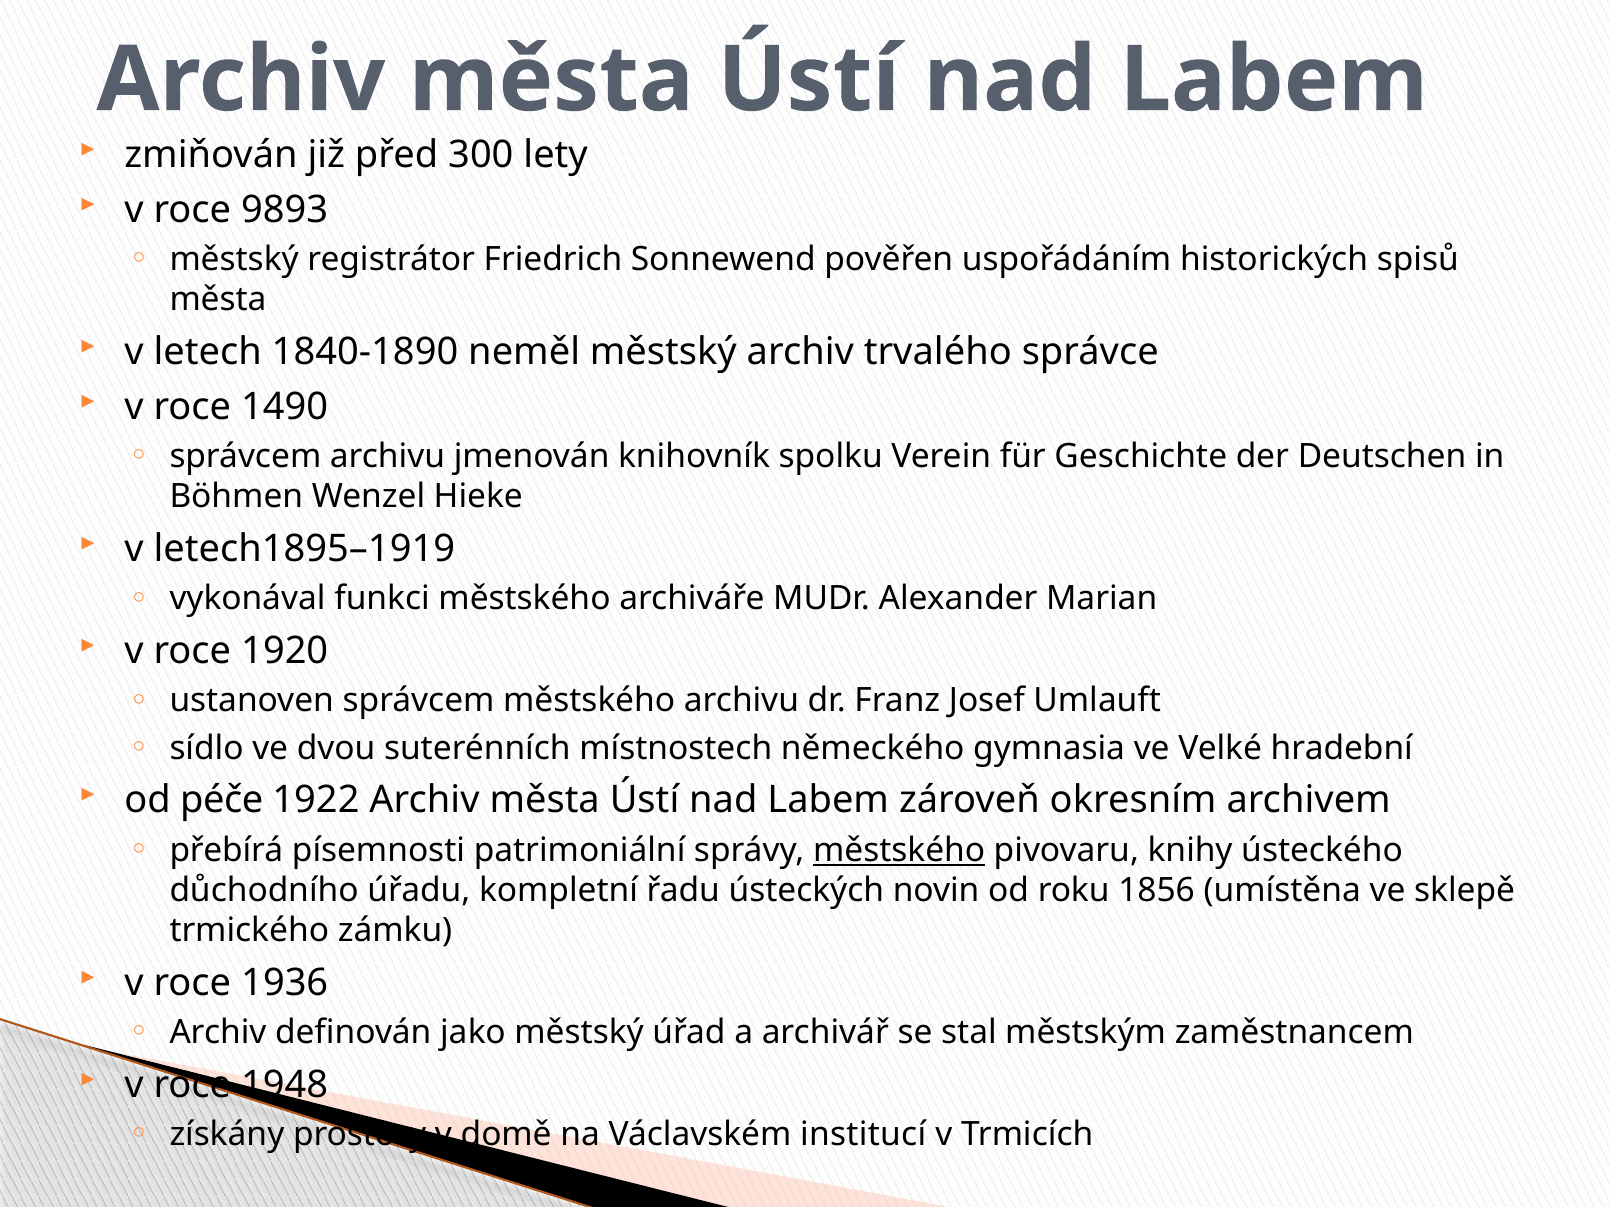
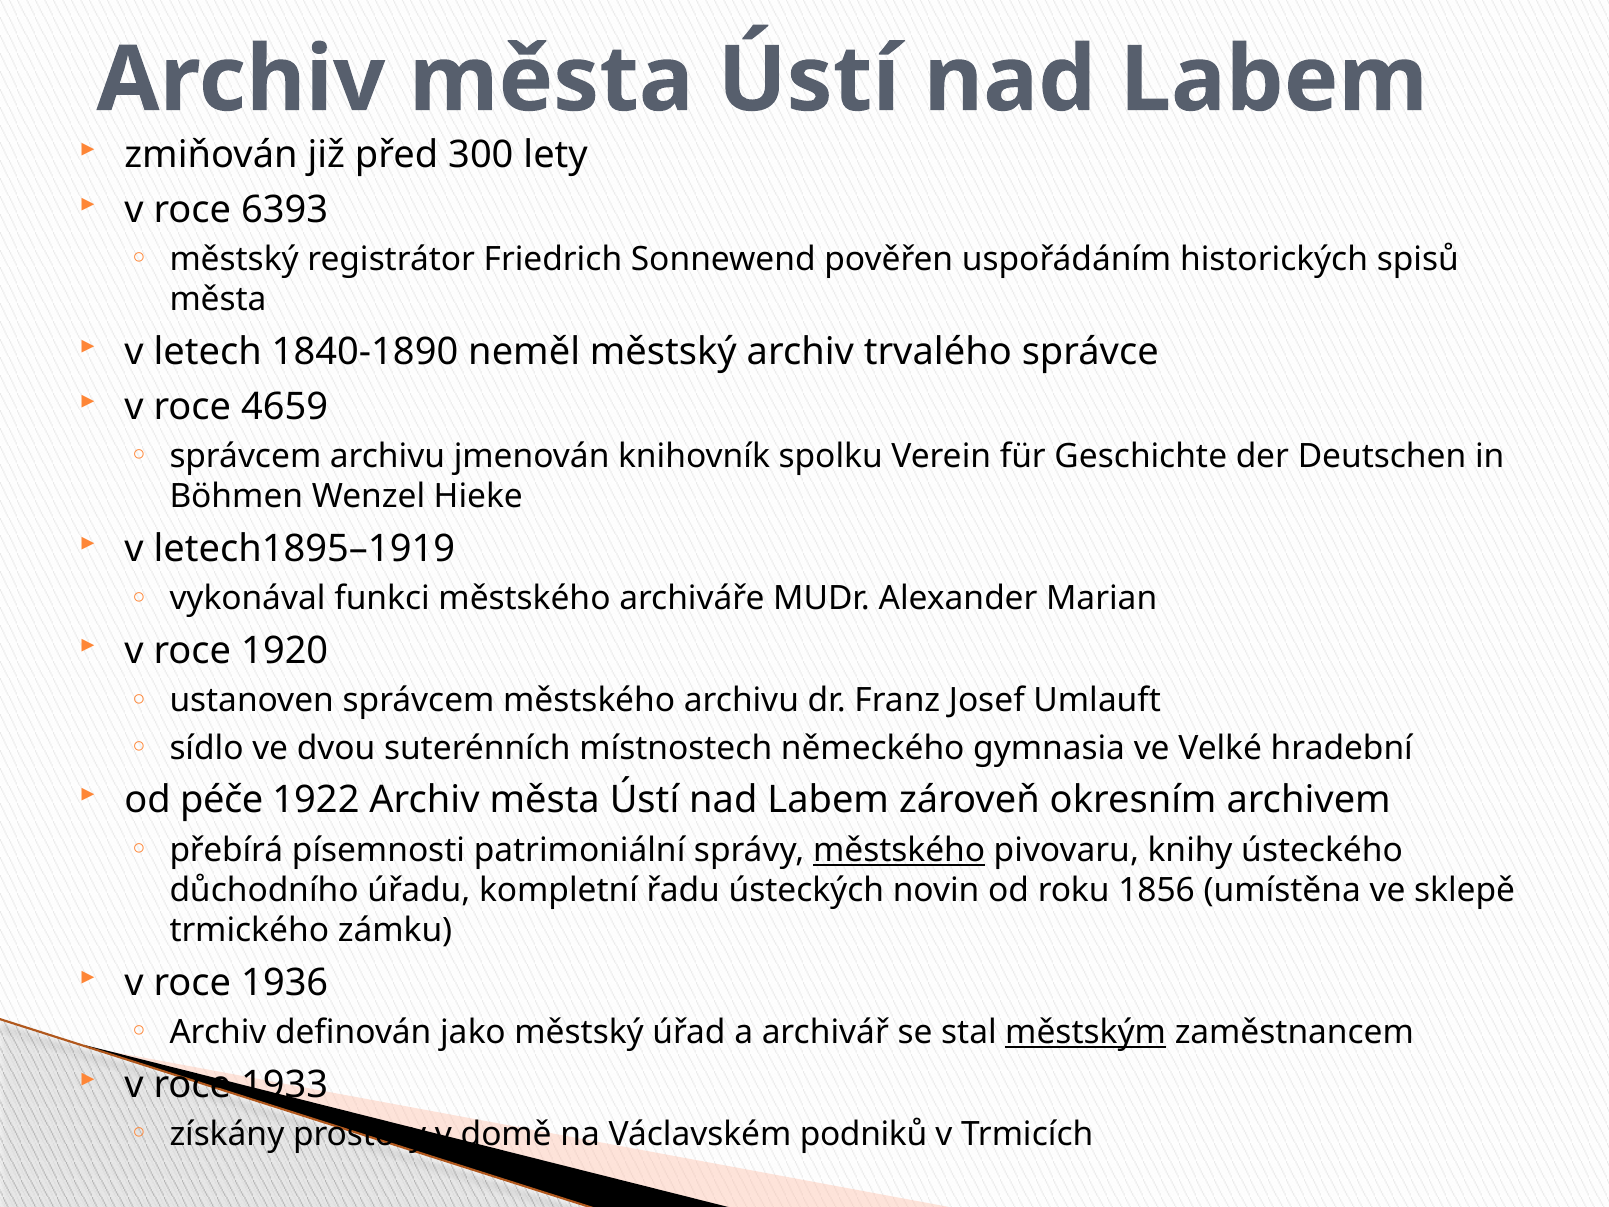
9893: 9893 -> 6393
1490: 1490 -> 4659
městským underline: none -> present
1948: 1948 -> 1933
institucí: institucí -> podniků
